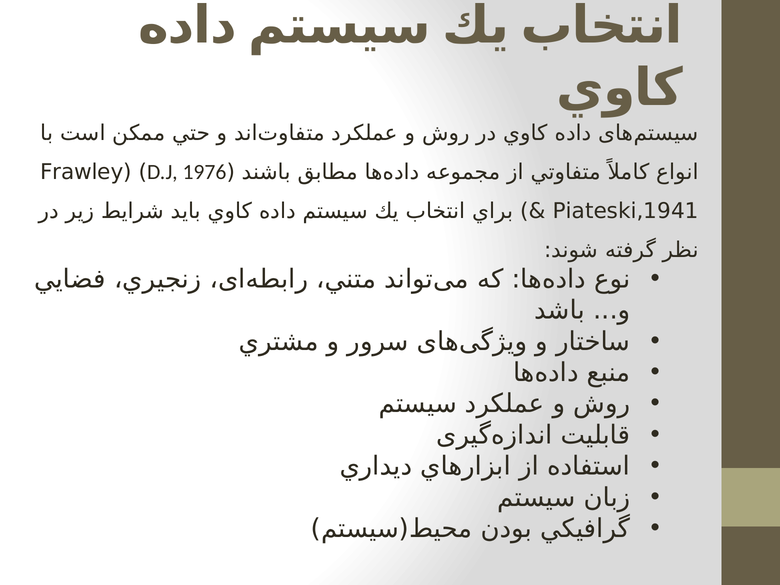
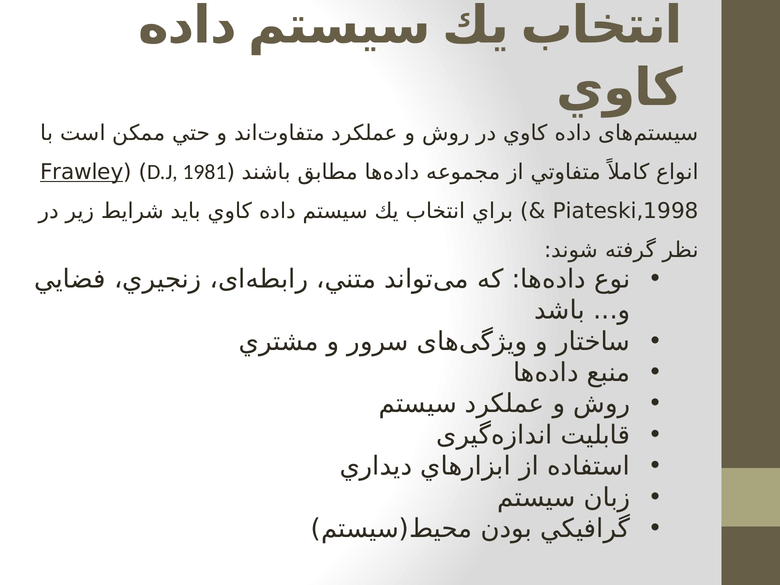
Frawley underline: none -> present
1976: 1976 -> 1981
Piateski,1941: Piateski,1941 -> Piateski,1998
